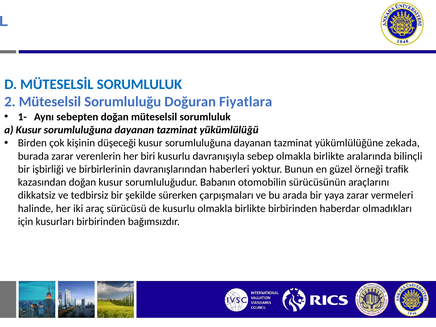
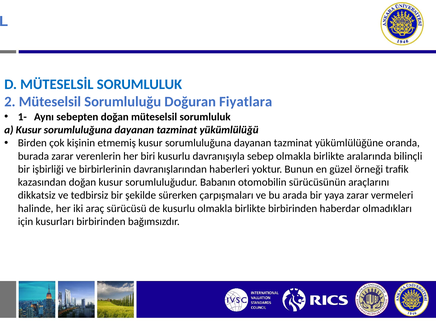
düşeceği: düşeceği -> etmemiş
zekada: zekada -> oranda
